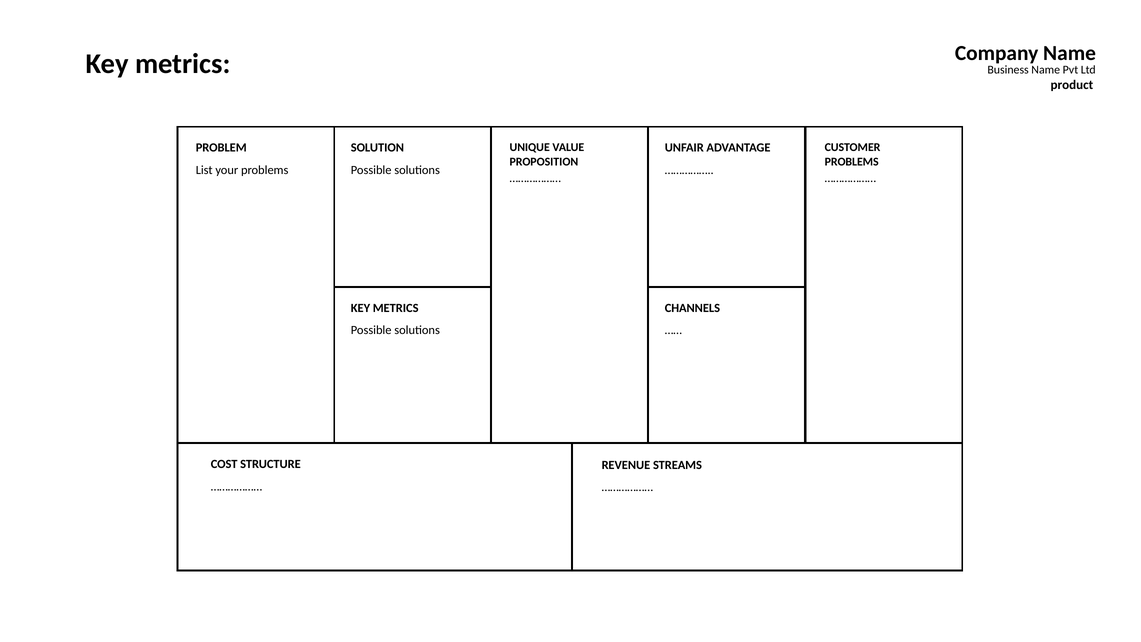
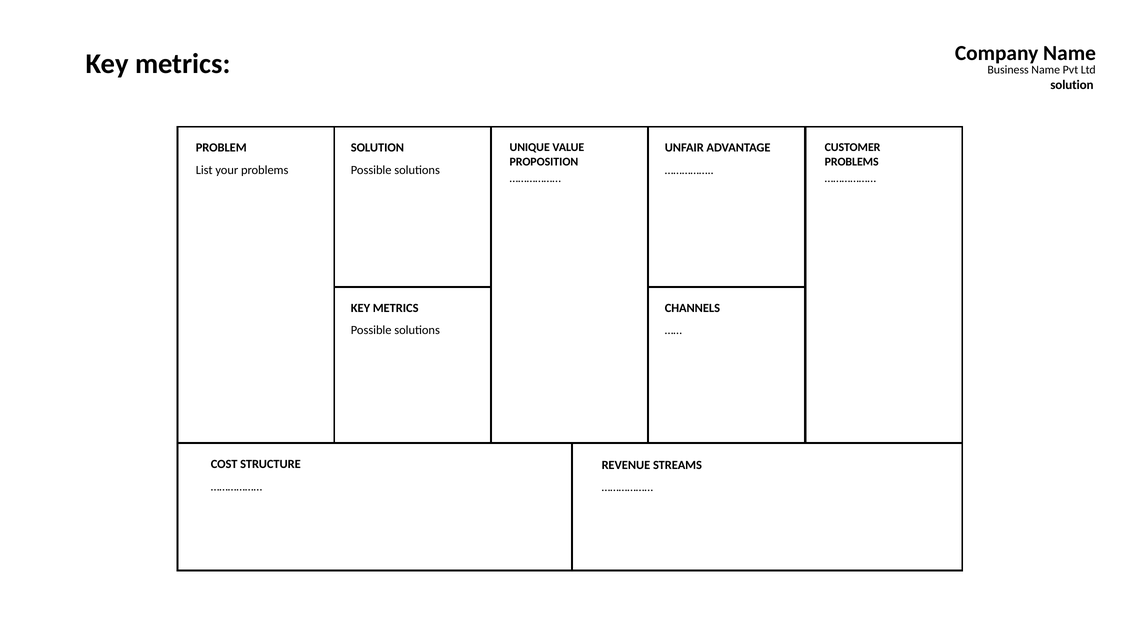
product at (1072, 85): product -> solution
